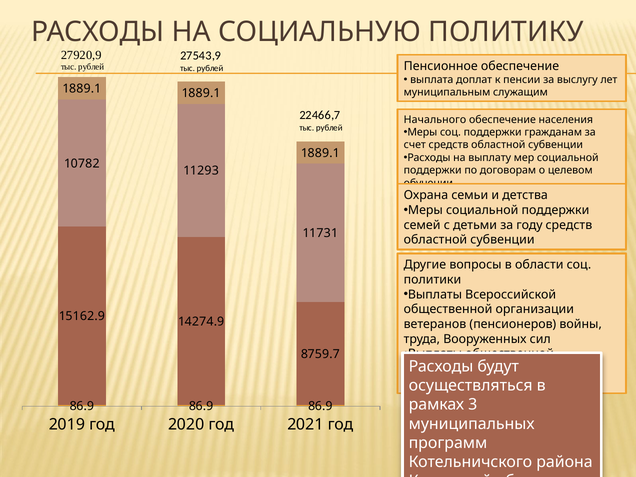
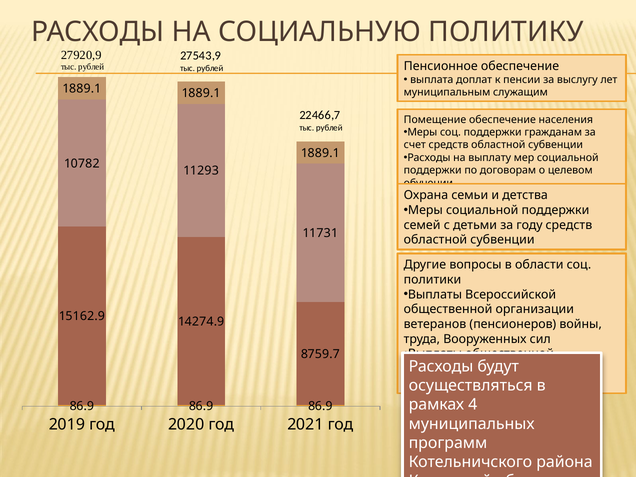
Начального: Начального -> Помещение
3: 3 -> 4
